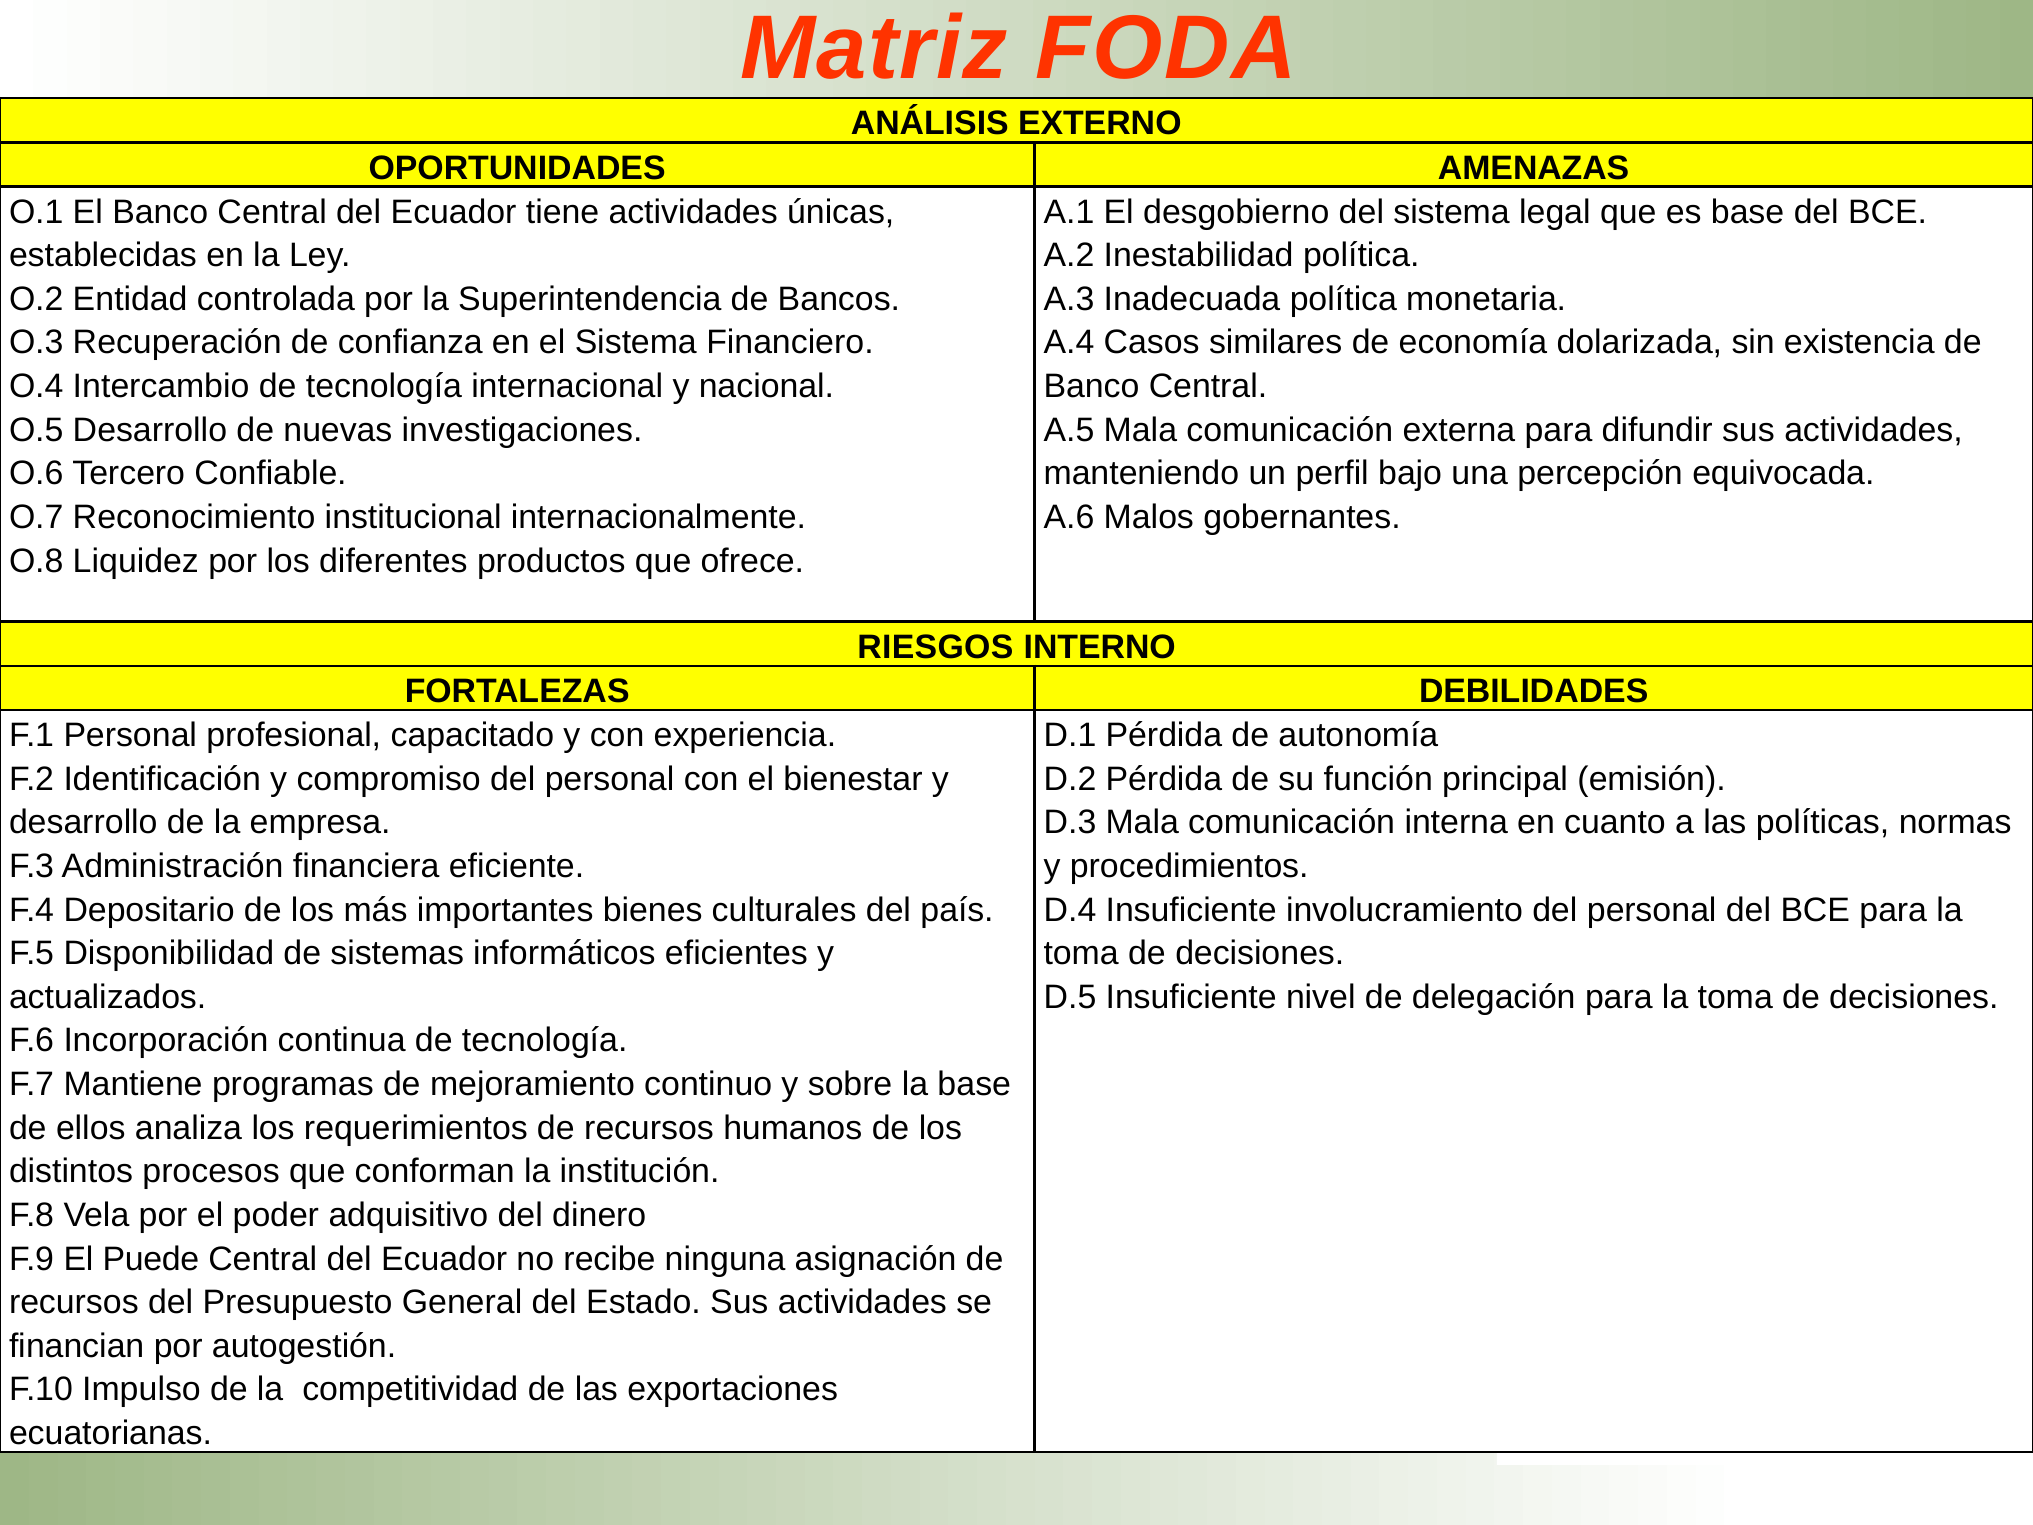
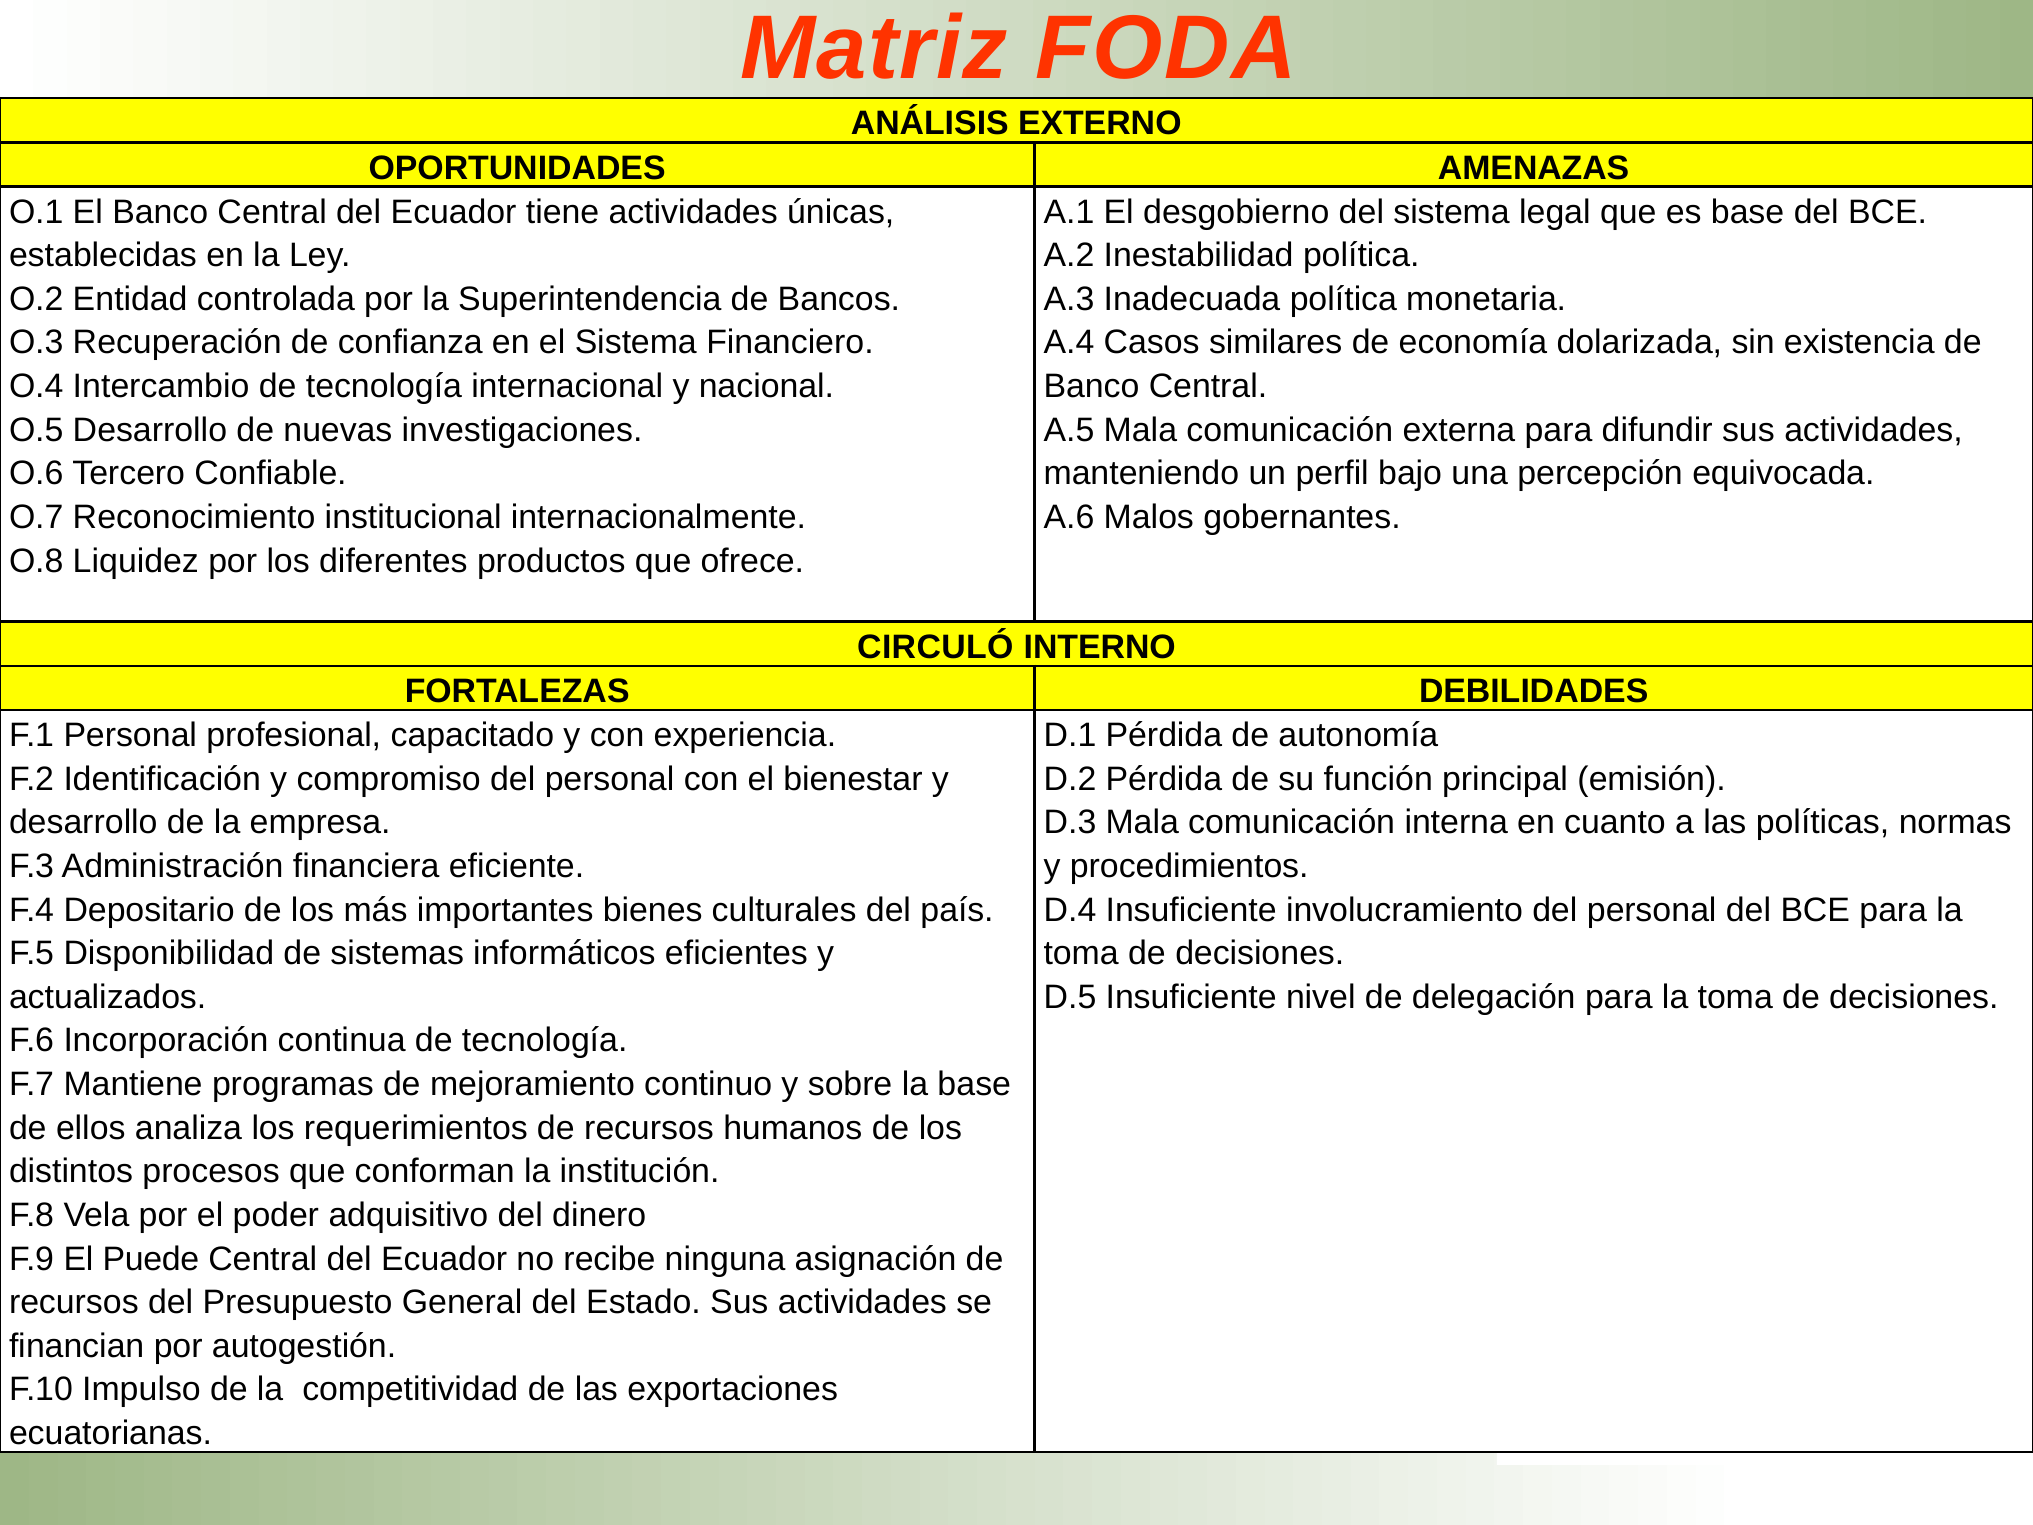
RIESGOS: RIESGOS -> CIRCULÓ
